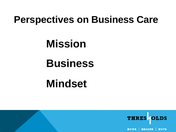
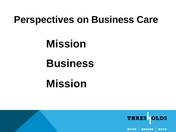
Mindset at (67, 84): Mindset -> Mission
